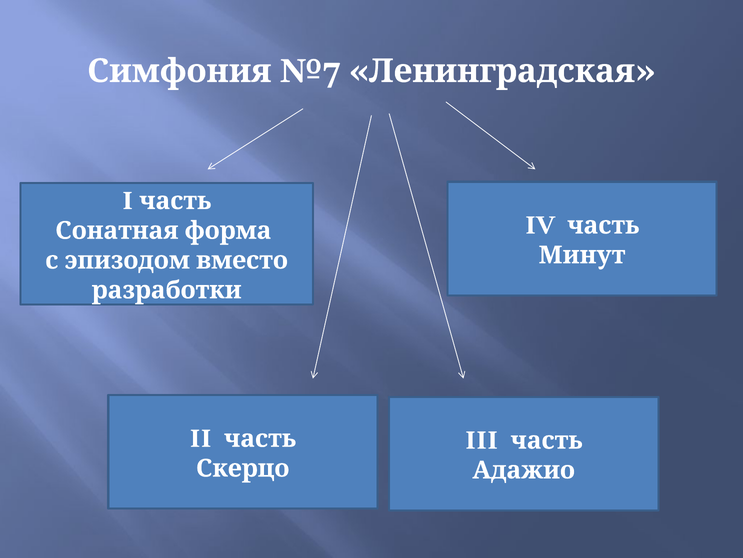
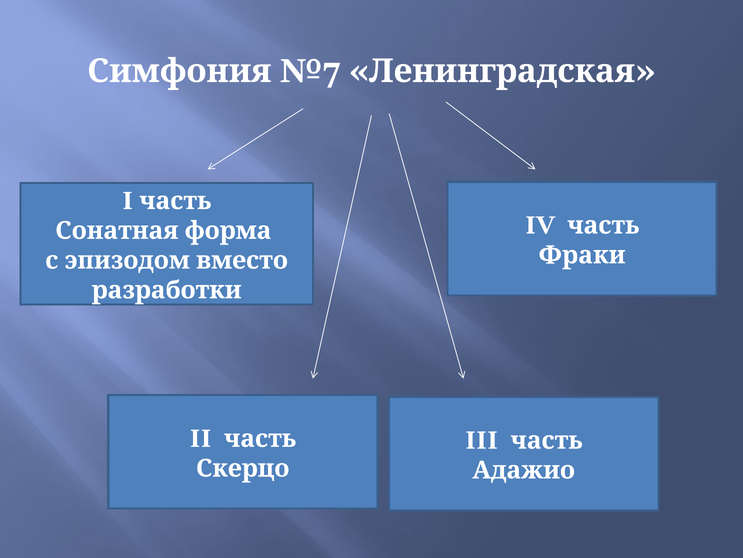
Минут: Минут -> Фраки
